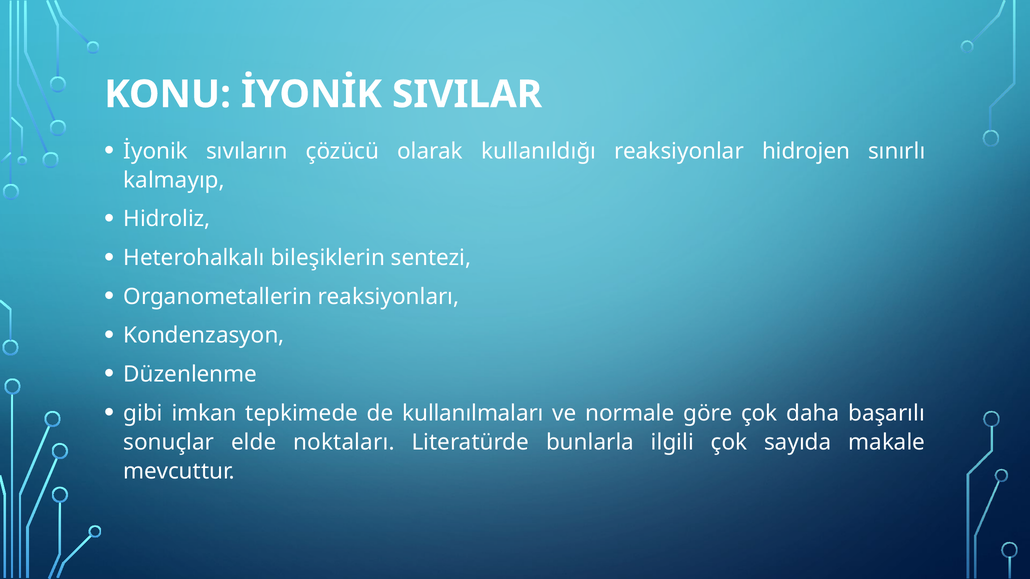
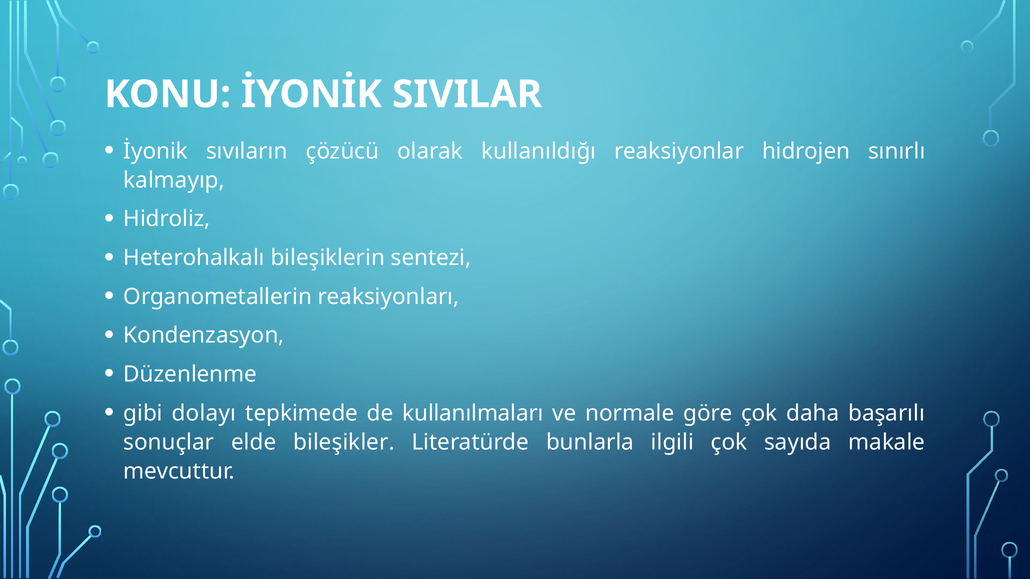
imkan: imkan -> dolayı
noktaları: noktaları -> bileşikler
